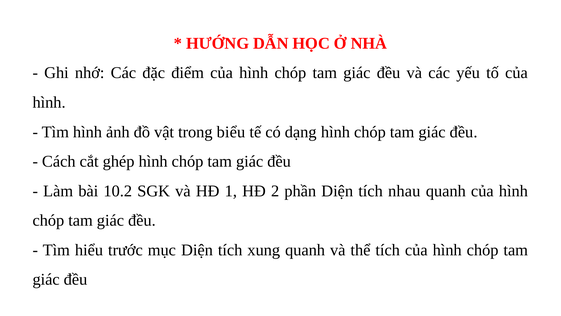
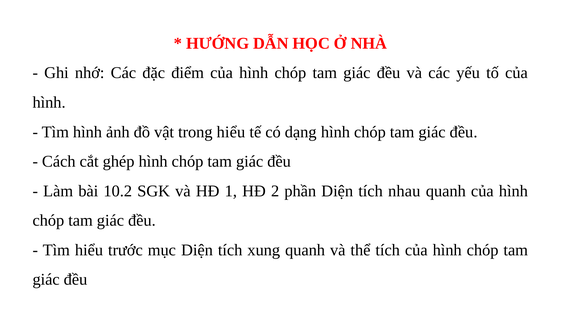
trong biểu: biểu -> hiểu
